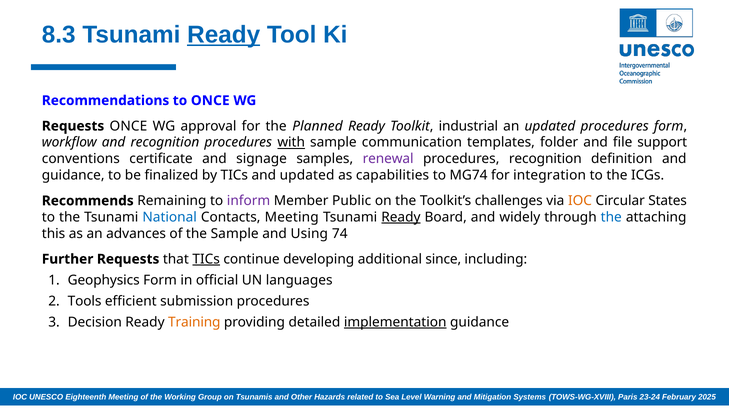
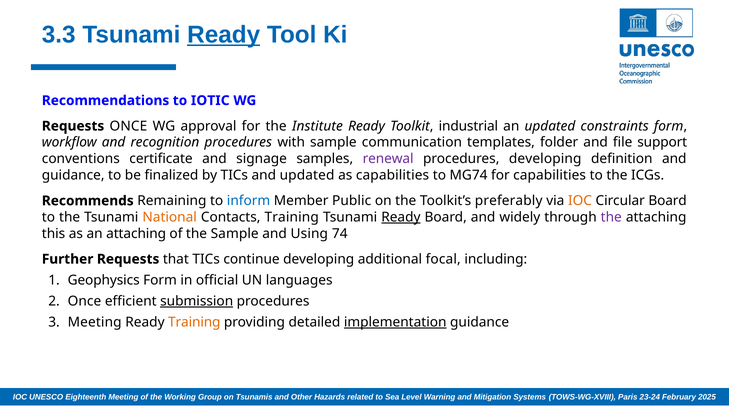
8.3: 8.3 -> 3.3
to ONCE: ONCE -> IOTIC
Planned: Planned -> Institute
updated procedures: procedures -> constraints
with underline: present -> none
procedures recognition: recognition -> developing
for integration: integration -> capabilities
inform colour: purple -> blue
challenges: challenges -> preferably
Circular States: States -> Board
National colour: blue -> orange
Contacts Meeting: Meeting -> Training
the at (611, 217) colour: blue -> purple
an advances: advances -> attaching
TICs at (206, 259) underline: present -> none
since: since -> focal
Tools at (85, 301): Tools -> Once
submission underline: none -> present
Decision at (95, 322): Decision -> Meeting
